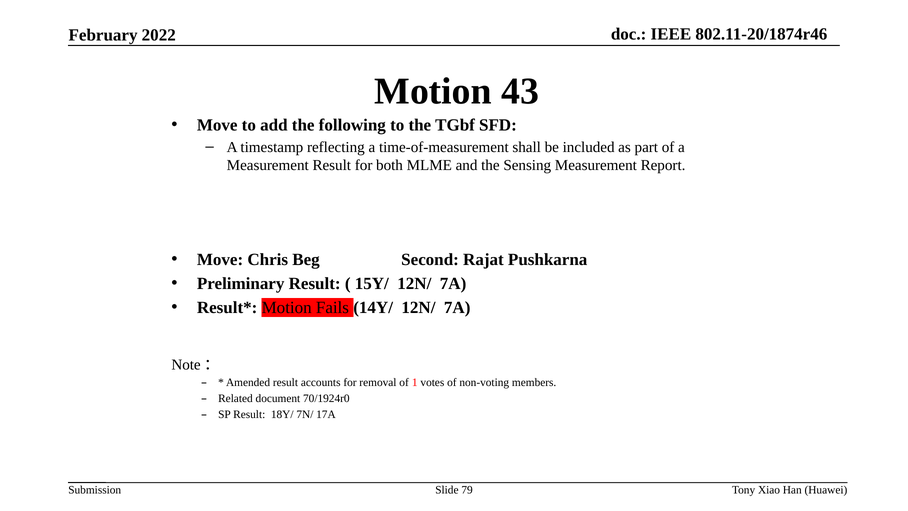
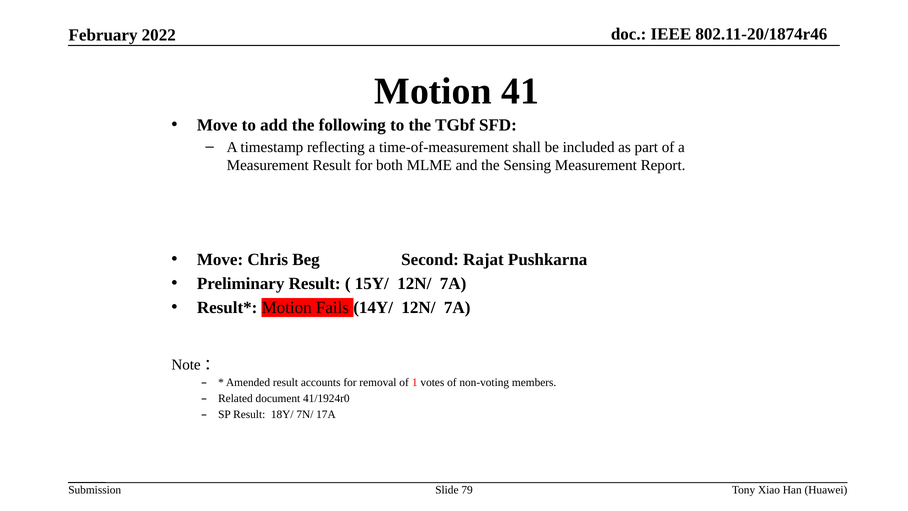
43: 43 -> 41
70/1924r0: 70/1924r0 -> 41/1924r0
